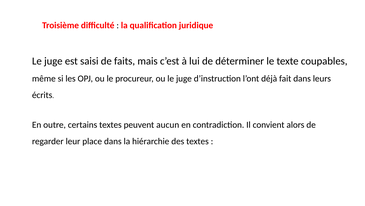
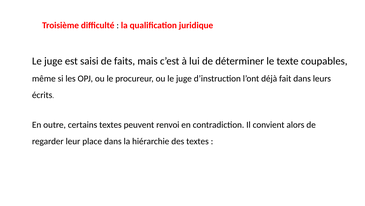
aucun: aucun -> renvoi
